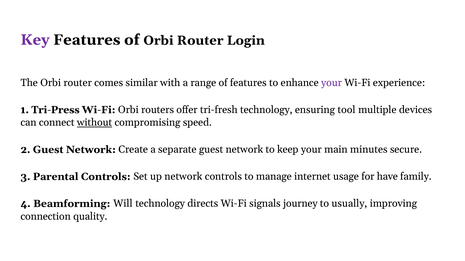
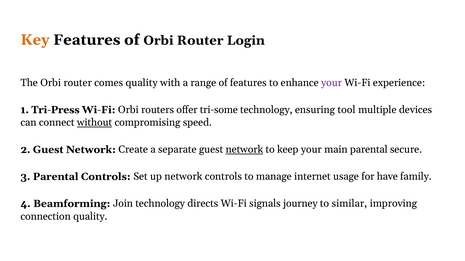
Key colour: purple -> orange
comes similar: similar -> quality
tri-fresh: tri-fresh -> tri-some
network at (244, 150) underline: none -> present
main minutes: minutes -> parental
Will: Will -> Join
usually: usually -> similar
